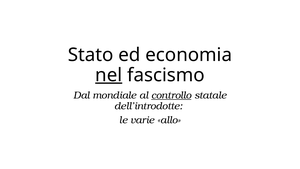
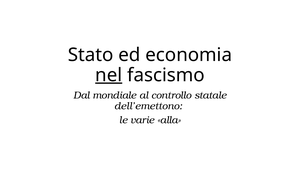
controllo underline: present -> none
dell’introdotte: dell’introdotte -> dell’emettono
allo: allo -> alla
